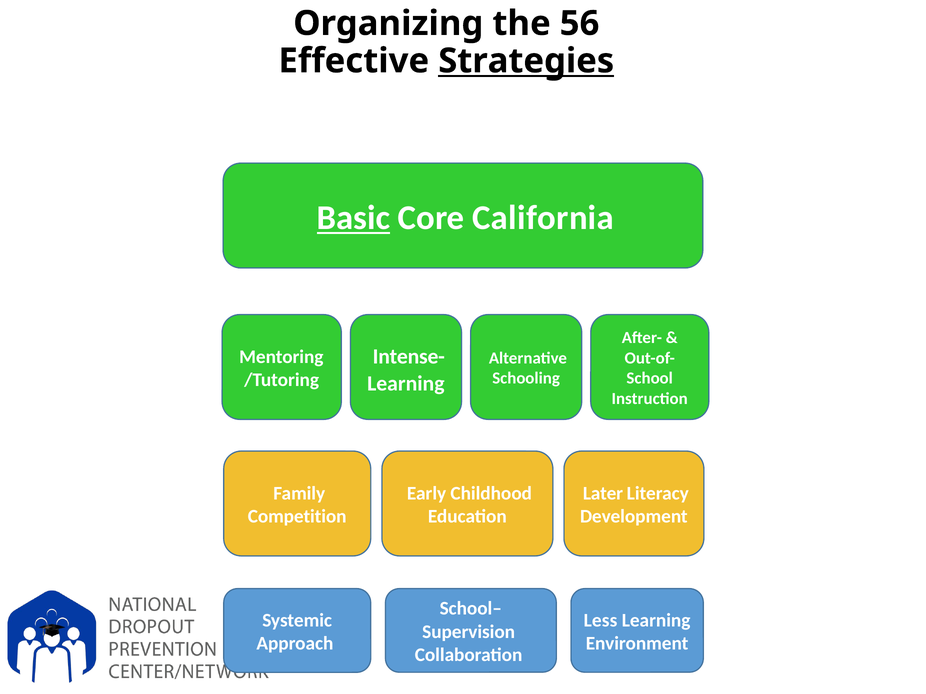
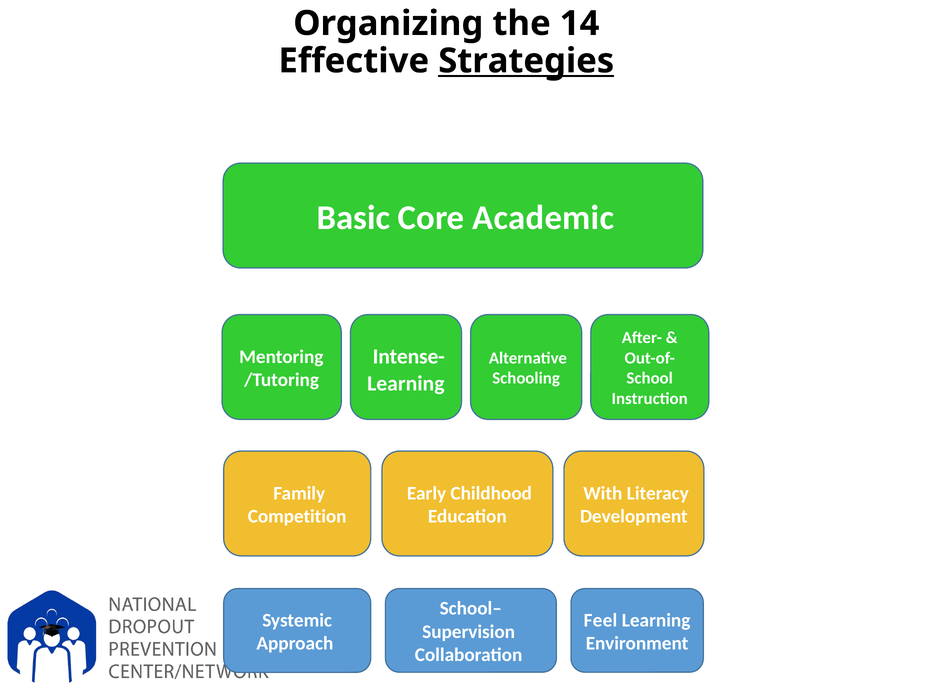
56: 56 -> 14
Basic underline: present -> none
California: California -> Academic
Later: Later -> With
Less: Less -> Feel
